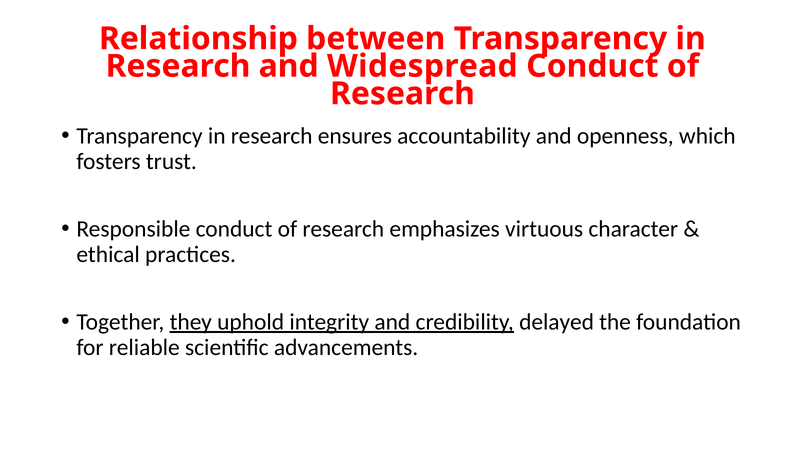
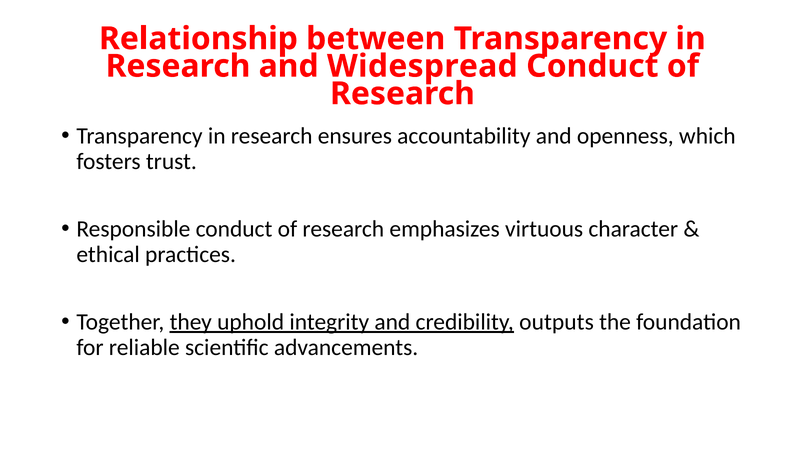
delayed: delayed -> outputs
